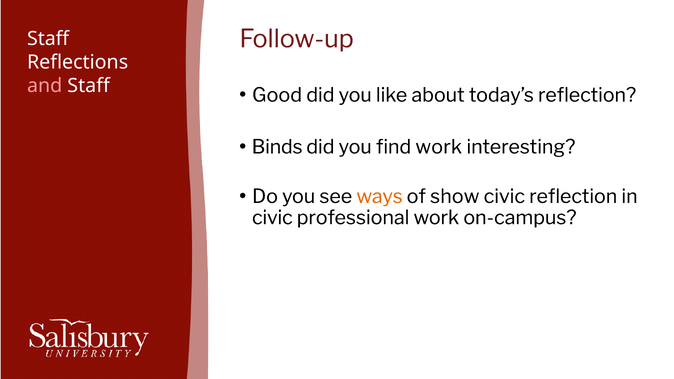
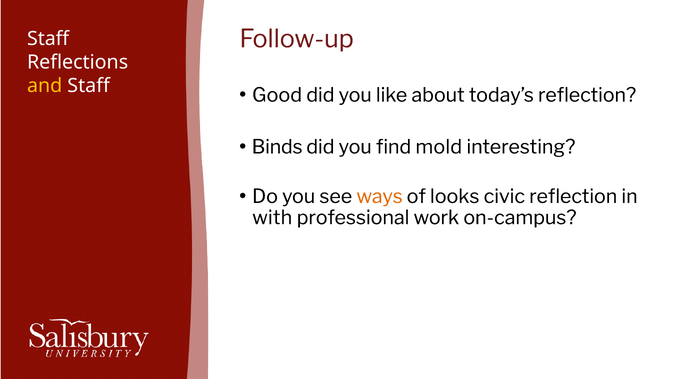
and colour: pink -> yellow
find work: work -> mold
show: show -> looks
civic at (272, 218): civic -> with
